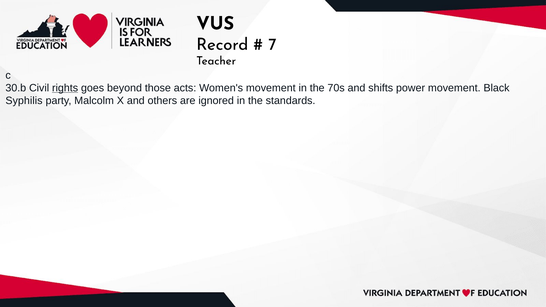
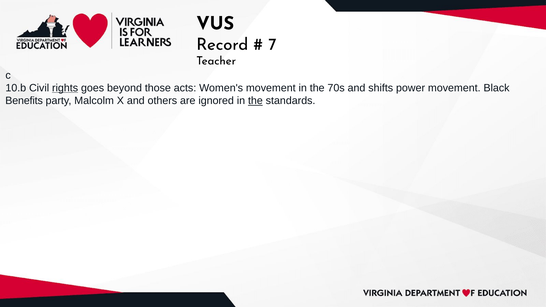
30.b: 30.b -> 10.b
Syphilis: Syphilis -> Benefits
the at (255, 101) underline: none -> present
